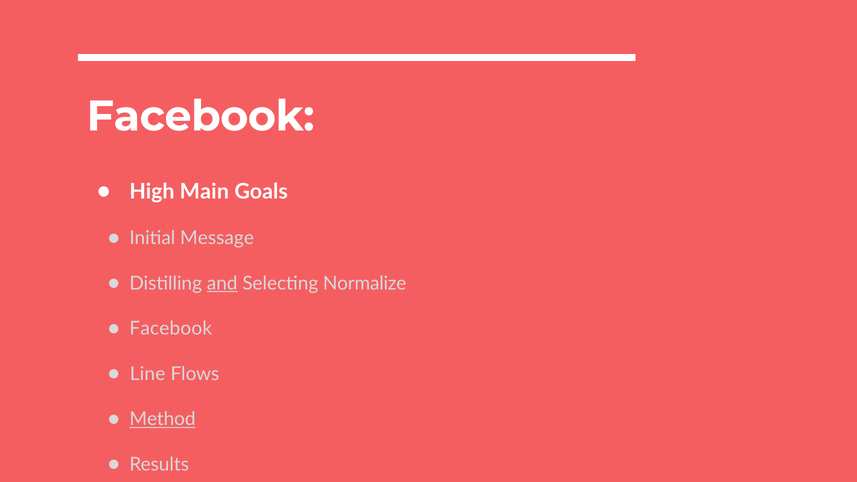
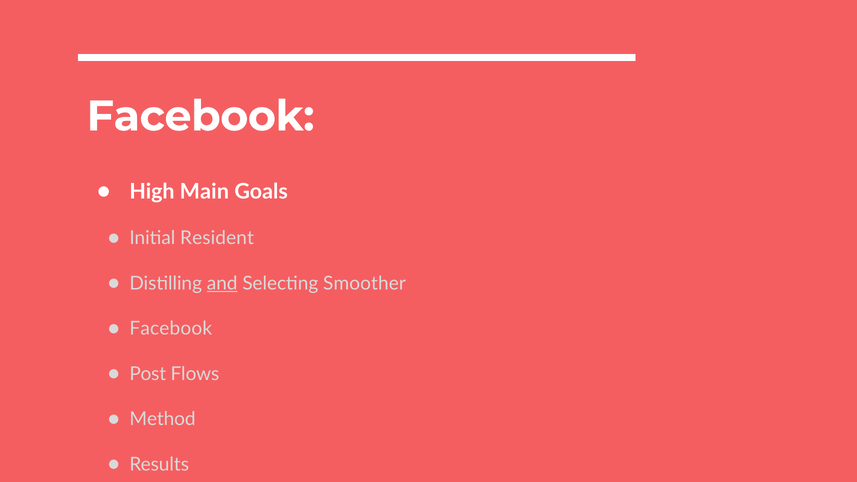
Message: Message -> Resident
Normalize: Normalize -> Smoother
Line: Line -> Post
Method underline: present -> none
